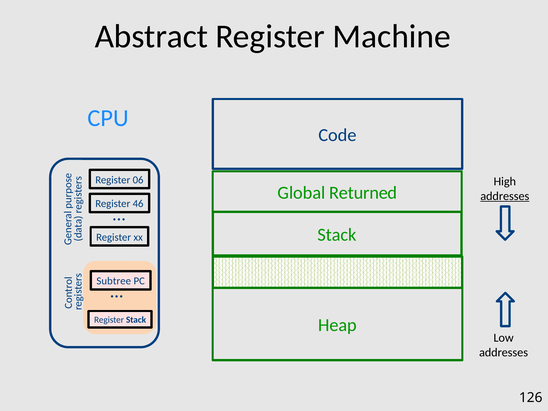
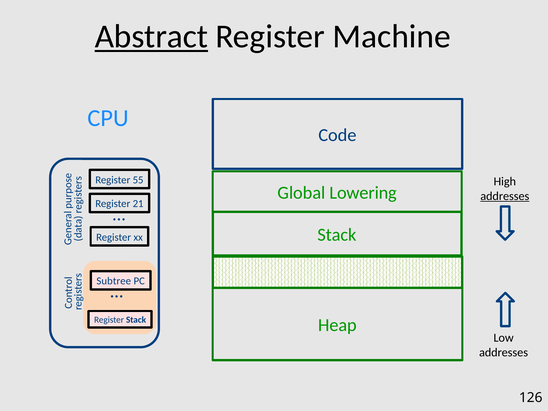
Abstract underline: none -> present
06: 06 -> 55
Returned: Returned -> Lowering
46: 46 -> 21
